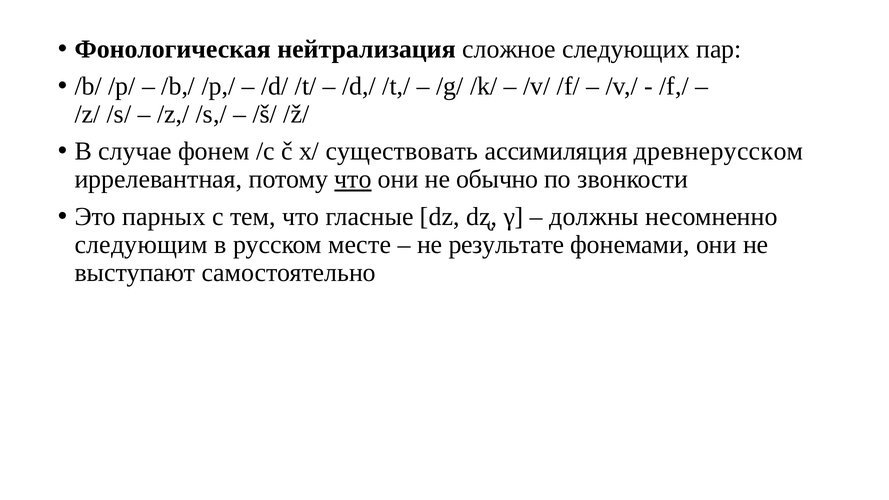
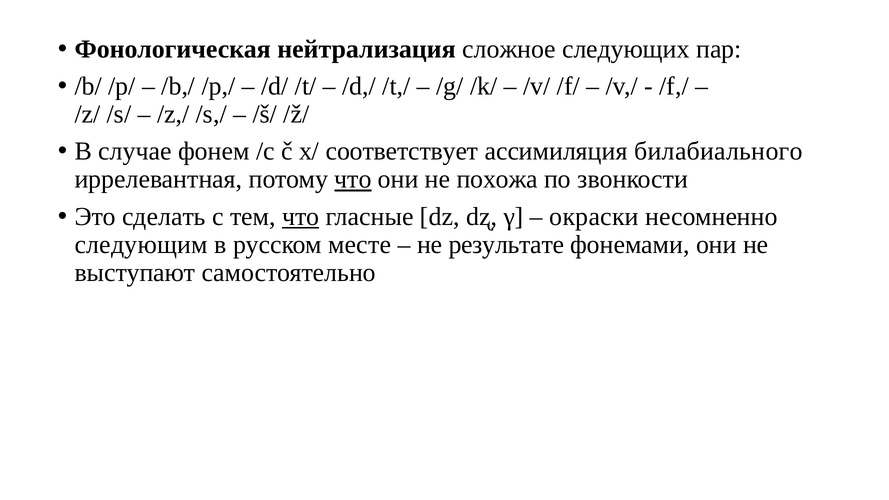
существовать: существовать -> соответствует
древнерусском: древнерусском -> билабиального
обычно: обычно -> похожа
парных: парных -> сделать
что at (301, 217) underline: none -> present
должны: должны -> окраски
